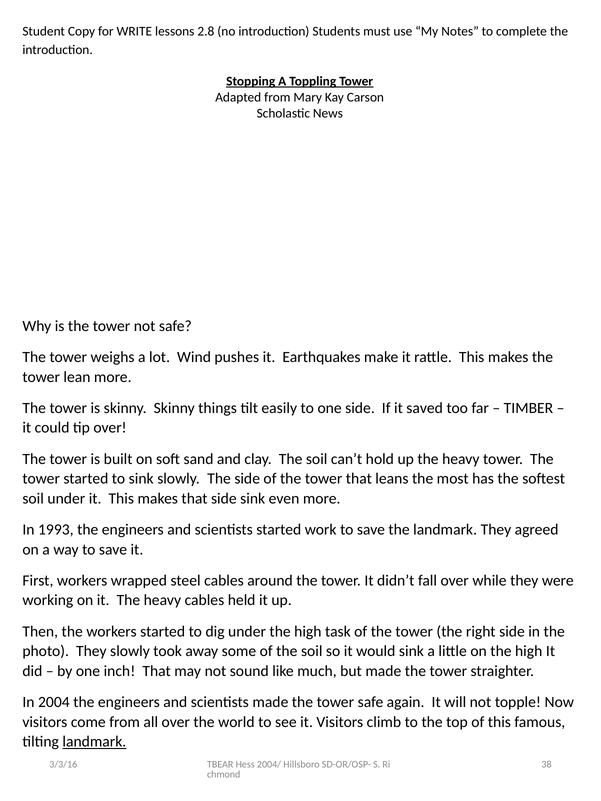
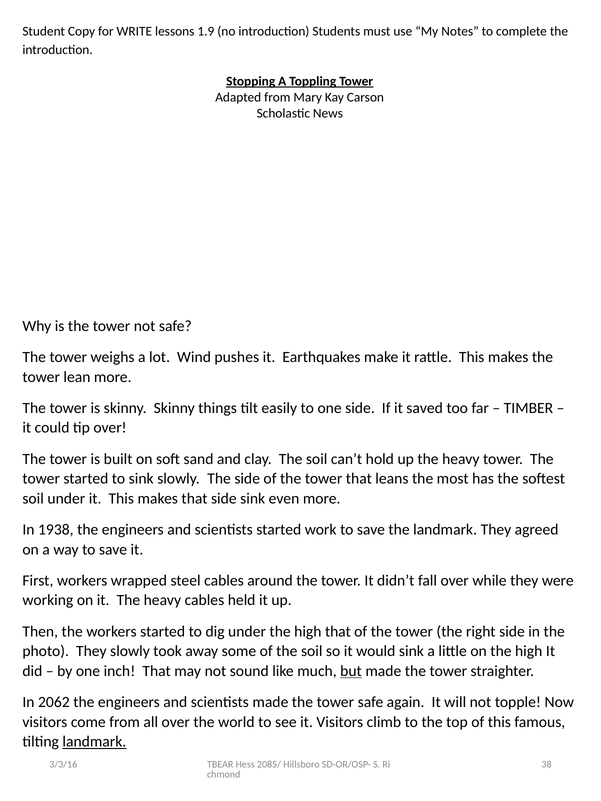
2.8: 2.8 -> 1.9
1993: 1993 -> 1938
high task: task -> that
but underline: none -> present
2004: 2004 -> 2062
2004/: 2004/ -> 2085/
